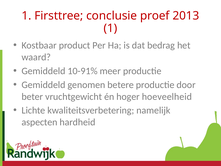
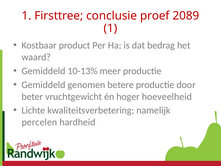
2013: 2013 -> 2089
10-91%: 10-91% -> 10-13%
aspecten: aspecten -> percelen
